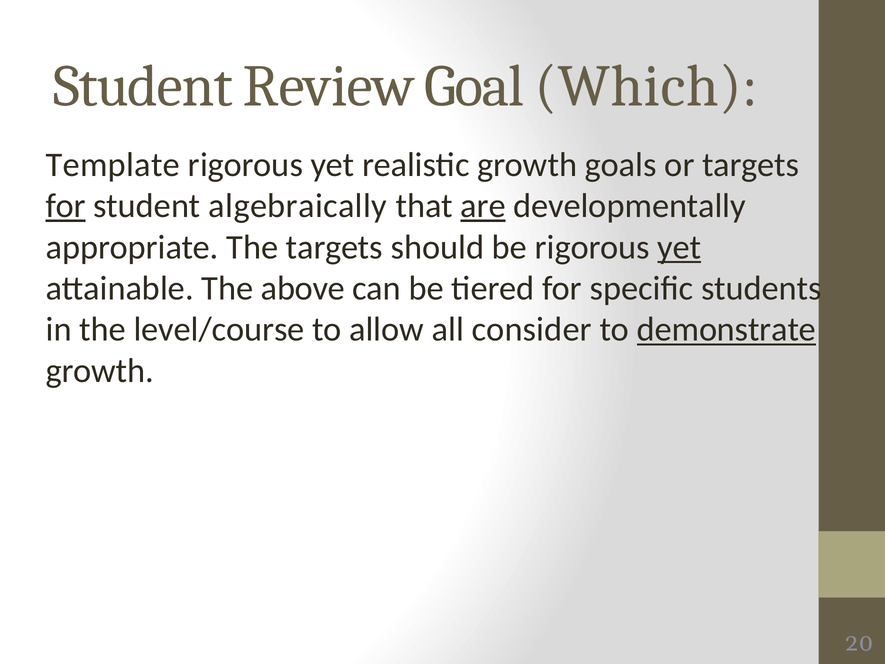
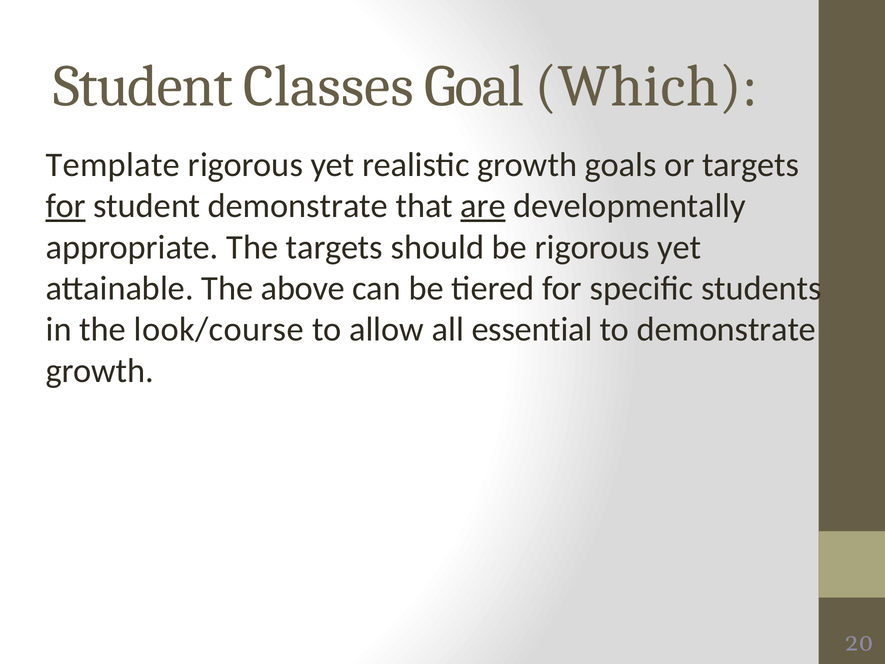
Review: Review -> Classes
student algebraically: algebraically -> demonstrate
yet at (679, 247) underline: present -> none
level/course: level/course -> look/course
consider: consider -> essential
demonstrate at (726, 330) underline: present -> none
